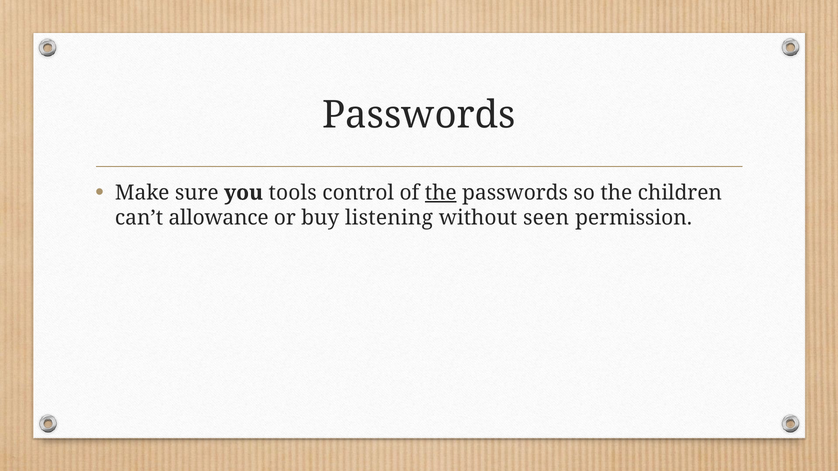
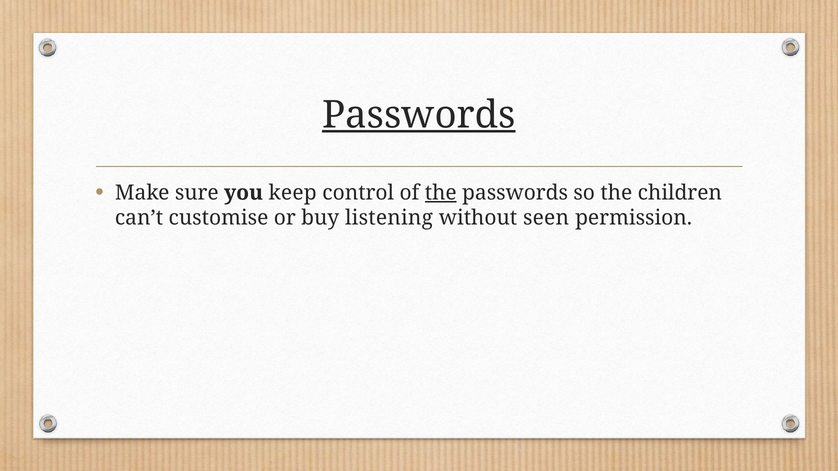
Passwords at (419, 115) underline: none -> present
tools: tools -> keep
allowance: allowance -> customise
